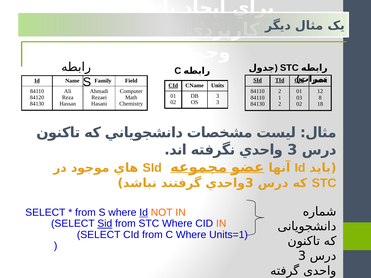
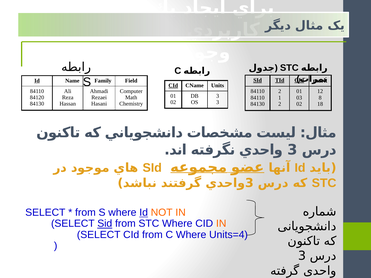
Units=1: Units=1 -> Units=4
